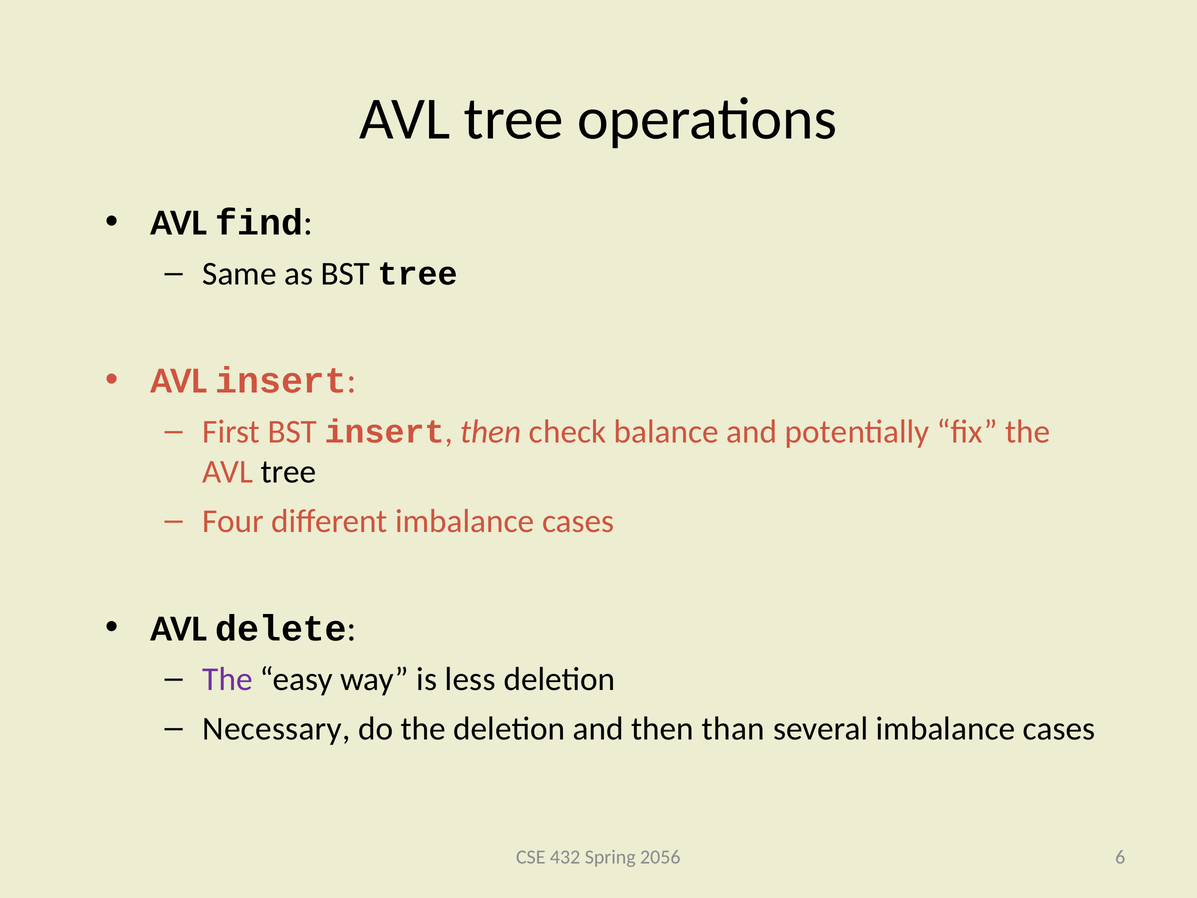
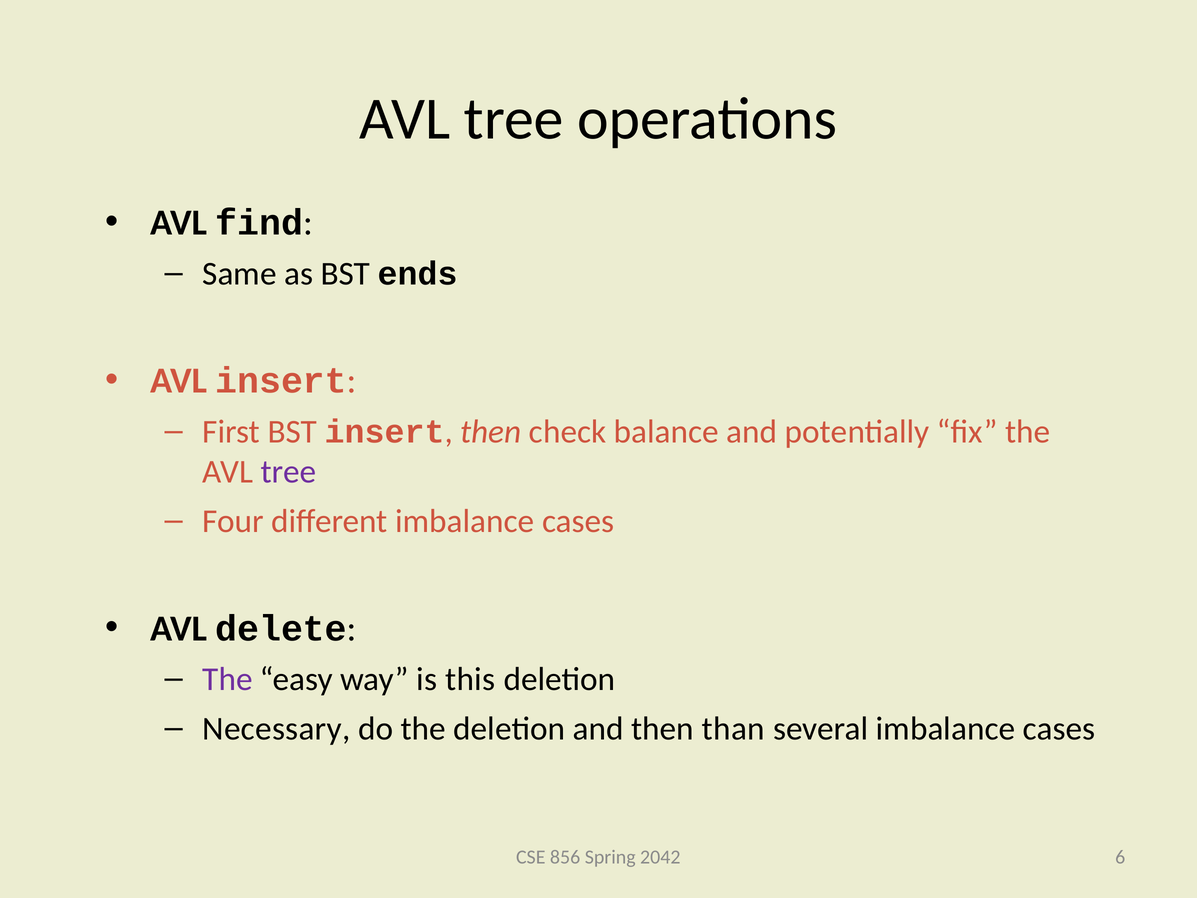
BST tree: tree -> ends
tree at (288, 472) colour: black -> purple
less: less -> this
432: 432 -> 856
2056: 2056 -> 2042
